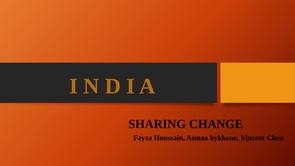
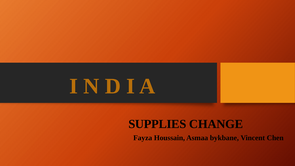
SHARING: SHARING -> SUPPLIES
